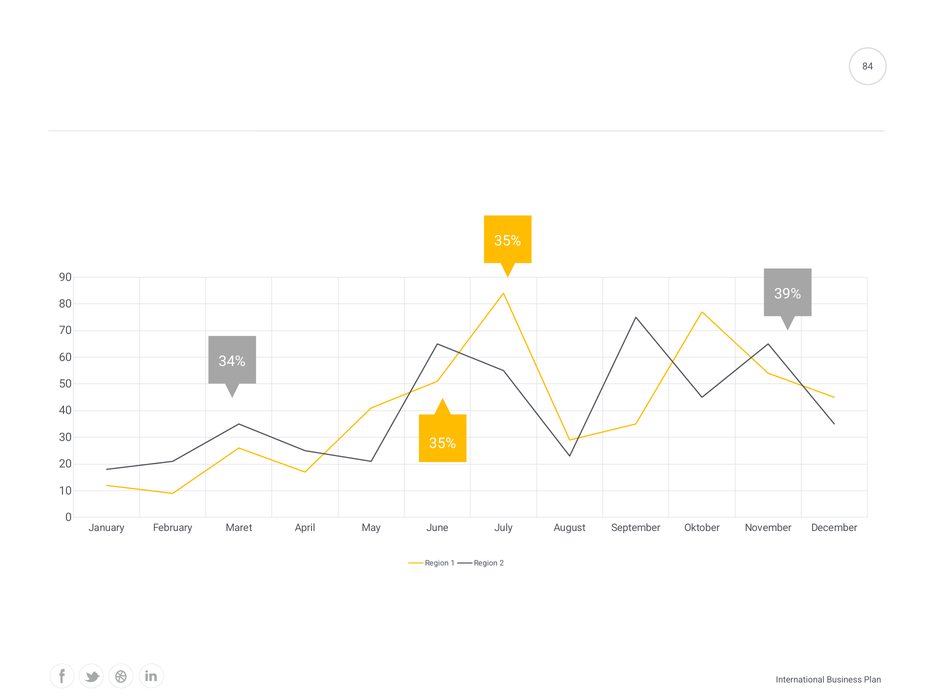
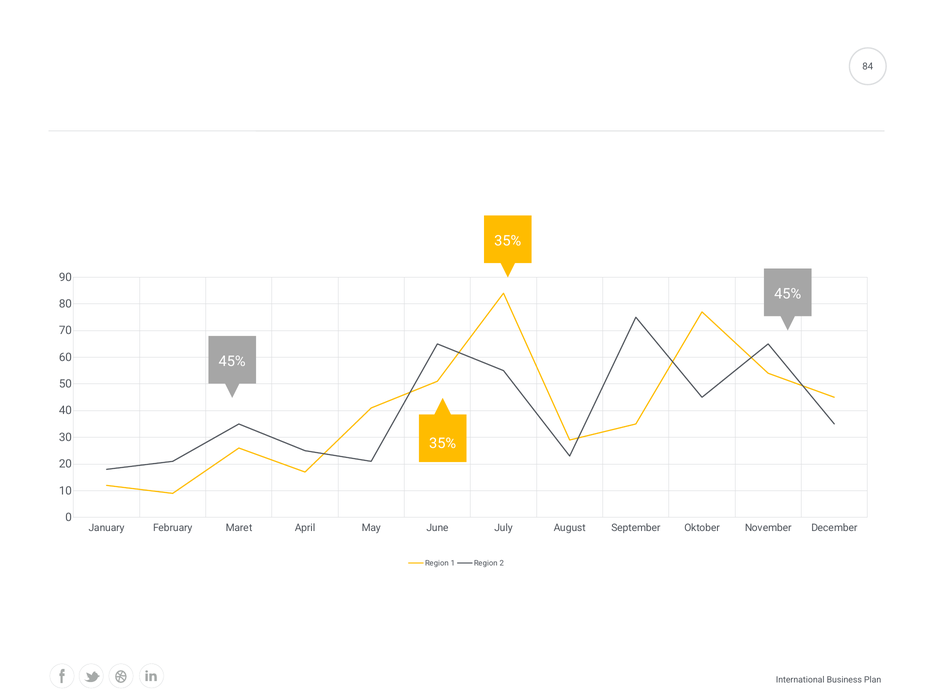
39% at (788, 294): 39% -> 45%
34% at (232, 361): 34% -> 45%
